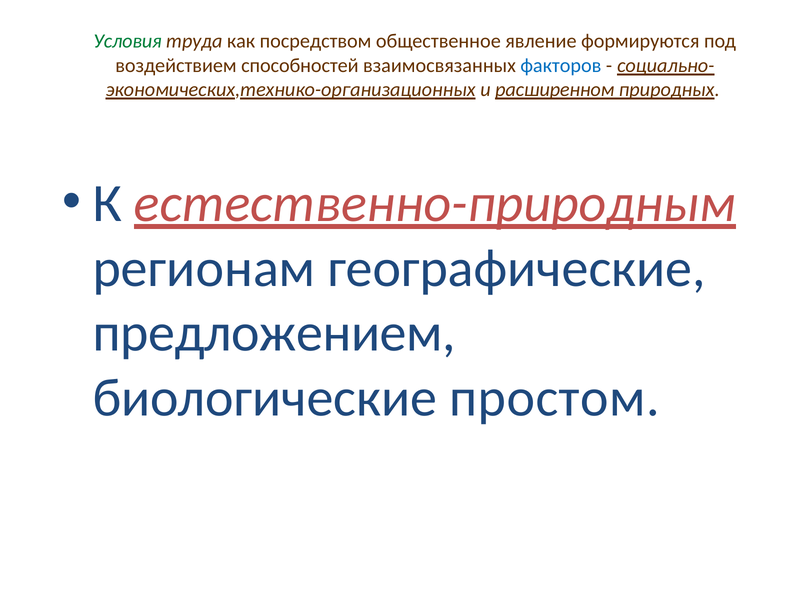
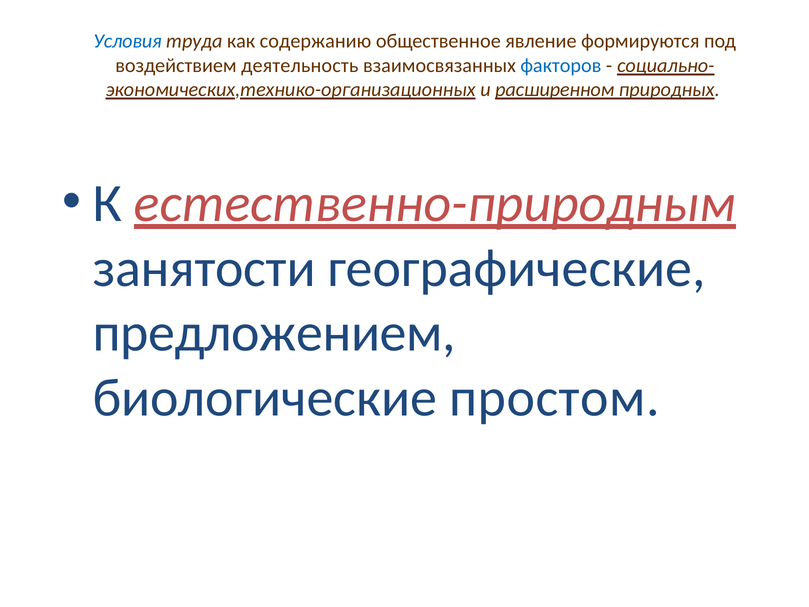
Условия colour: green -> blue
посредством: посредством -> содержанию
способностей: способностей -> деятельность
регионам: регионам -> занятости
